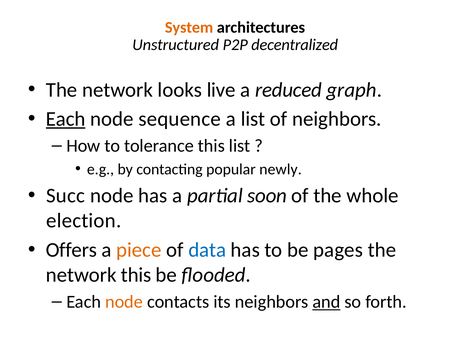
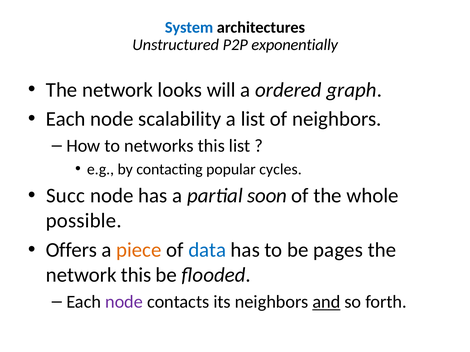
System colour: orange -> blue
decentralized: decentralized -> exponentially
live: live -> will
reduced: reduced -> ordered
Each at (66, 119) underline: present -> none
sequence: sequence -> scalability
tolerance: tolerance -> networks
newly: newly -> cycles
election: election -> possible
node at (124, 302) colour: orange -> purple
